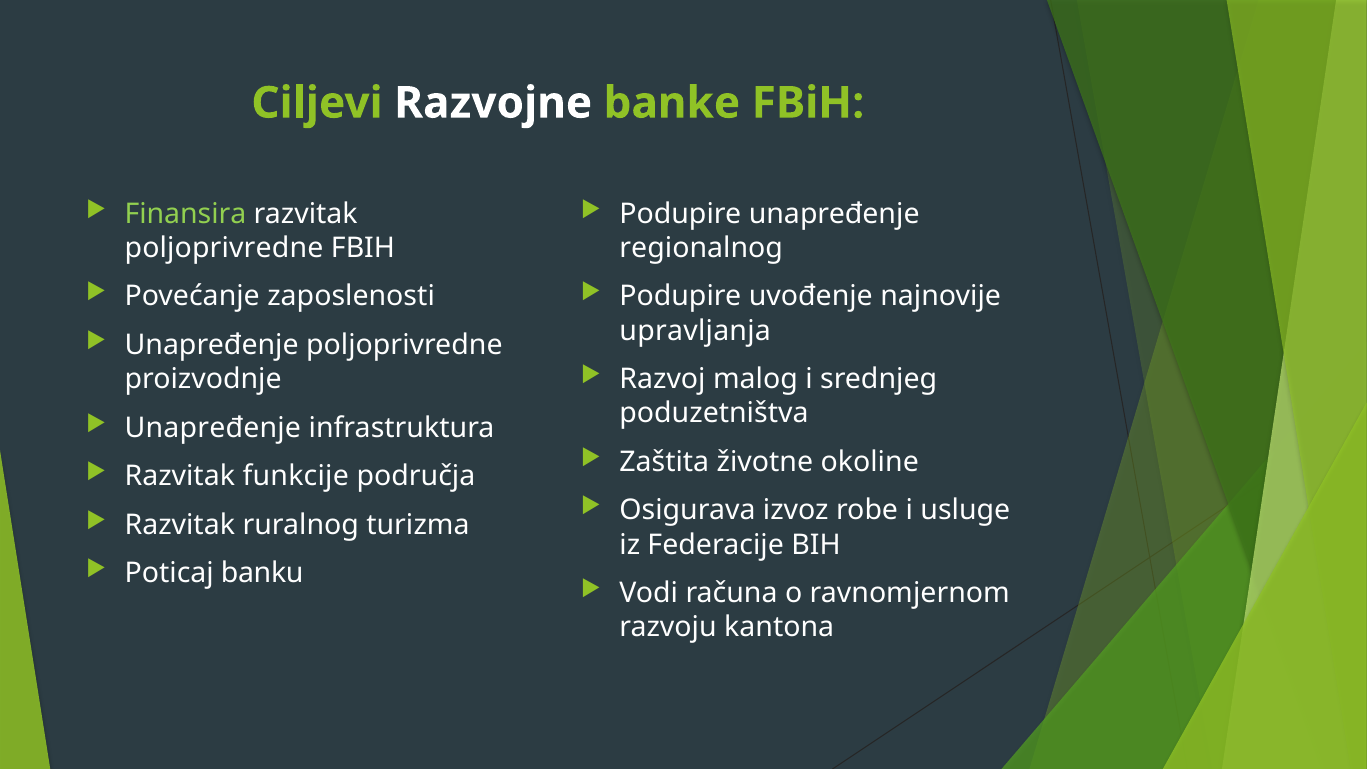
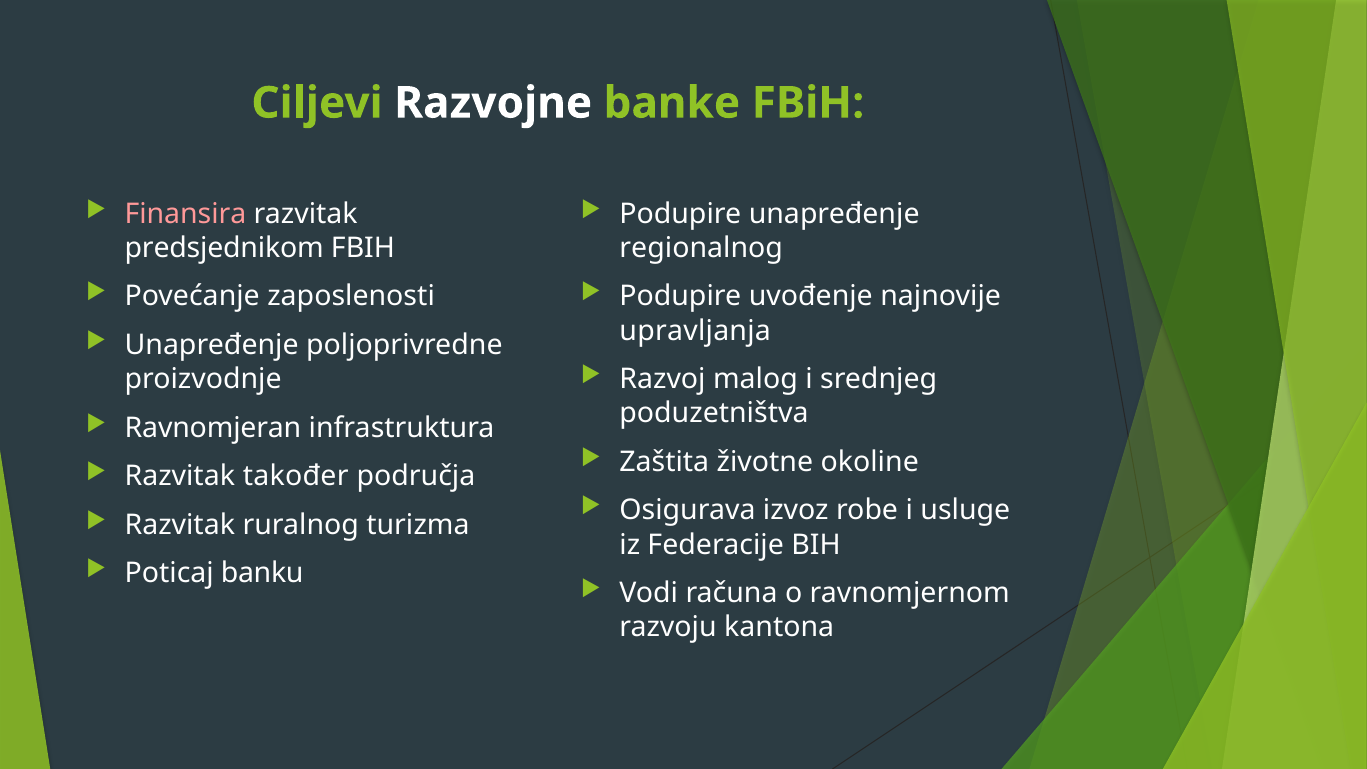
Finansira colour: light green -> pink
poljoprivredne at (224, 248): poljoprivredne -> predsjednikom
Unapređenje at (213, 428): Unapređenje -> Ravnomjeran
funkcije: funkcije -> također
